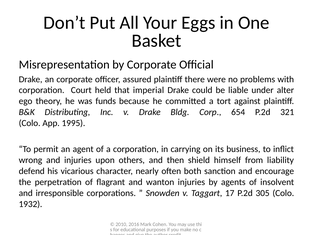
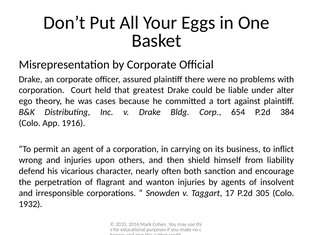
imperial: imperial -> greatest
funds: funds -> cases
321: 321 -> 384
1995: 1995 -> 1916
